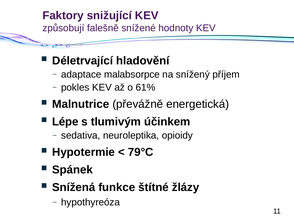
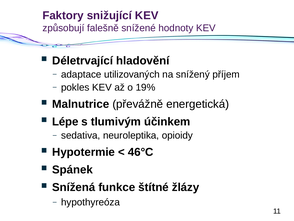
malabsorpce: malabsorpce -> utilizovaných
61%: 61% -> 19%
79°C: 79°C -> 46°C
